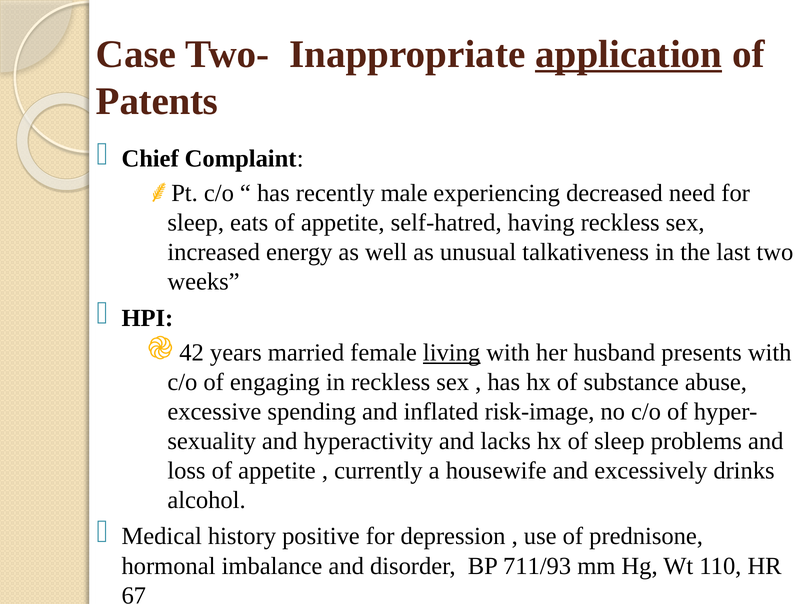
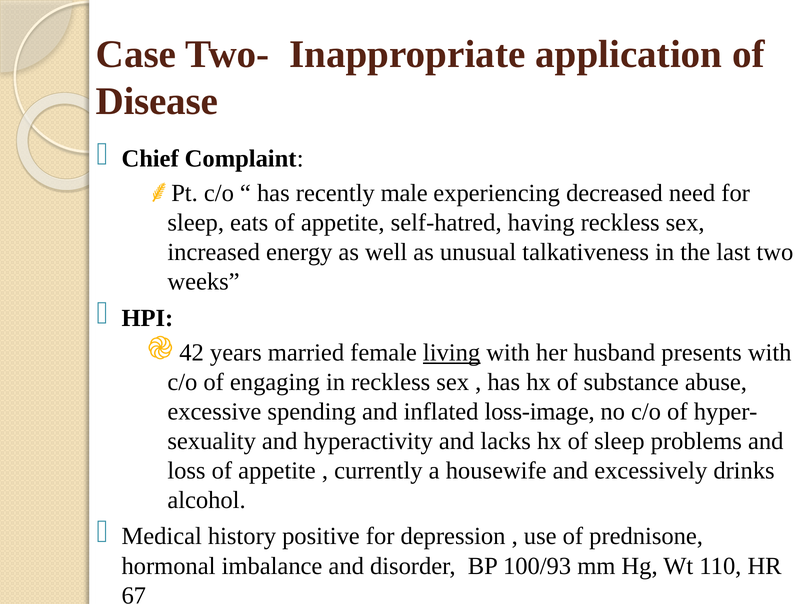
application underline: present -> none
Patents: Patents -> Disease
risk-image: risk-image -> loss-image
711/93: 711/93 -> 100/93
